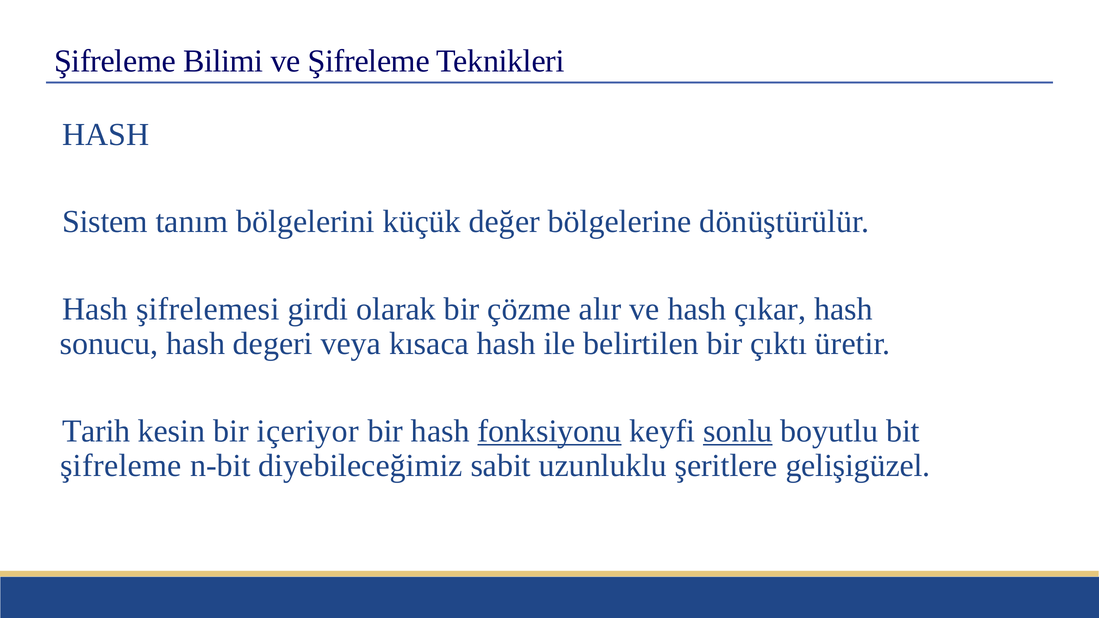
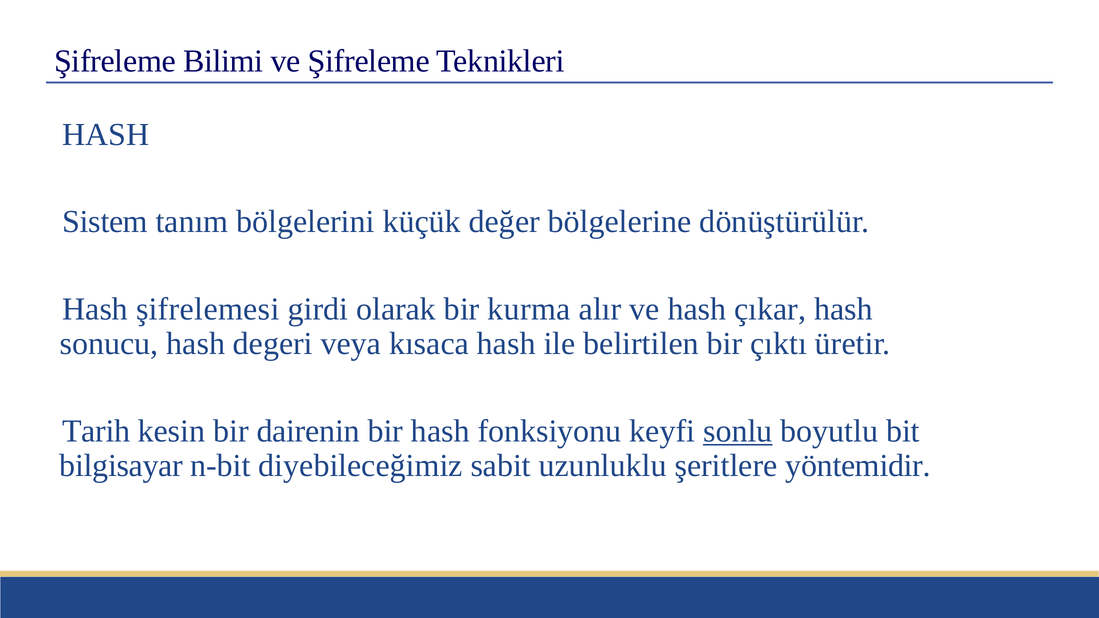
çözme: çözme -> kurma
içeriyor: içeriyor -> dairenin
fonksiyonu underline: present -> none
şifreleme at (121, 466): şifreleme -> bilgisayar
gelişigüzel: gelişigüzel -> yöntemidir
